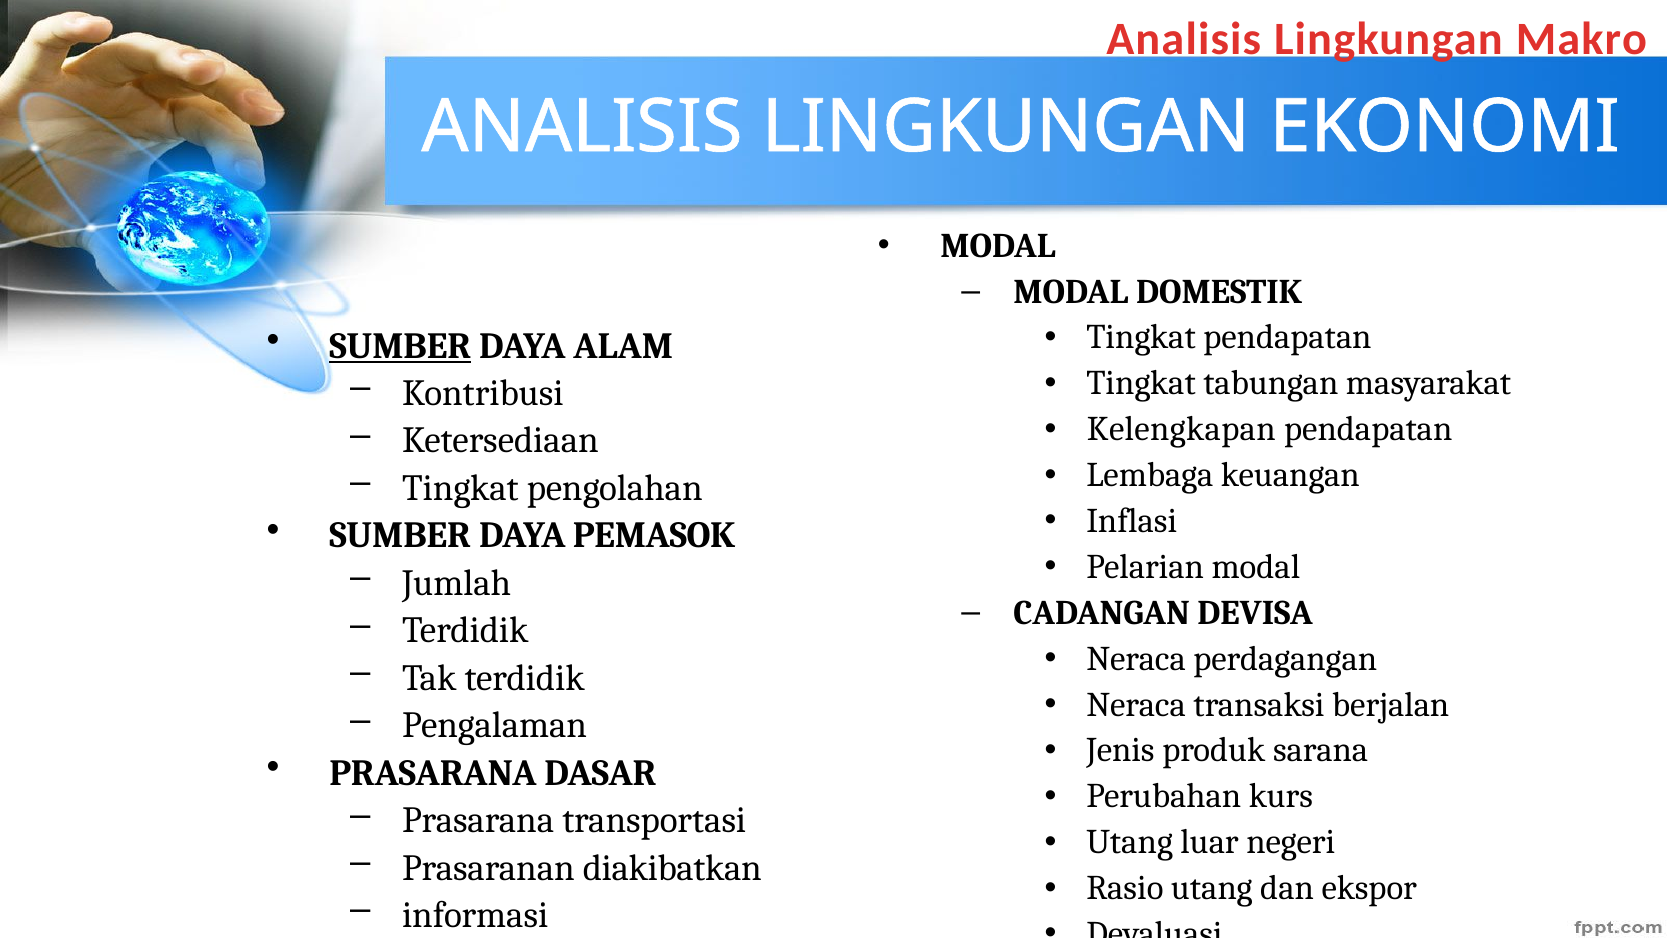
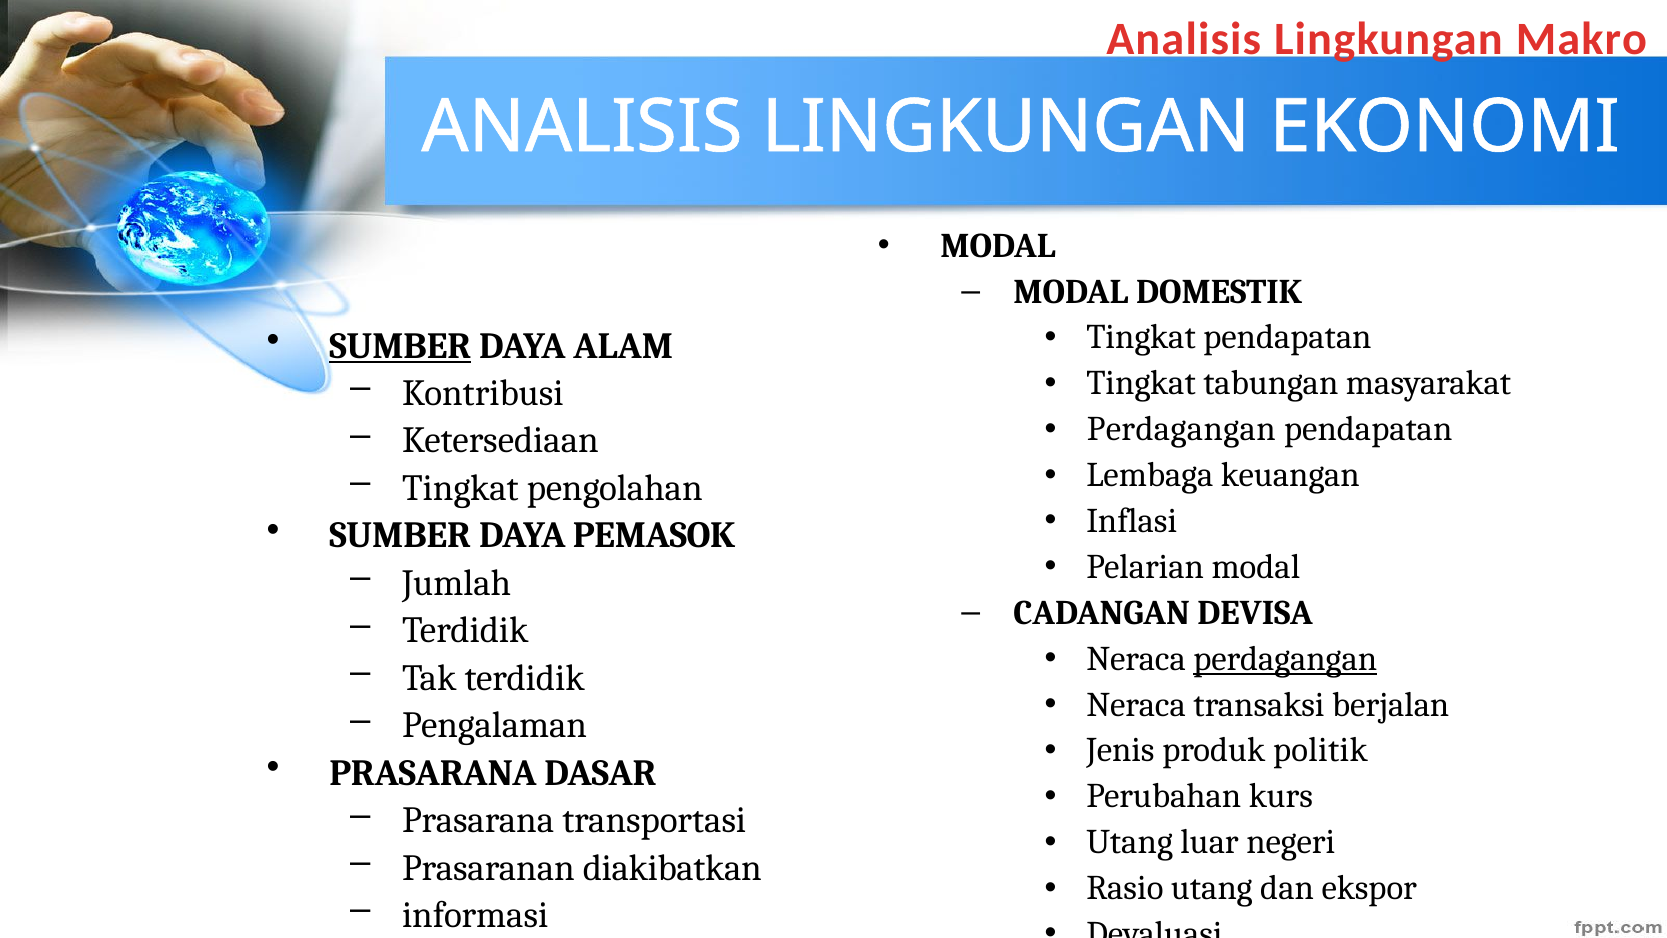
Kelengkapan at (1181, 429): Kelengkapan -> Perdagangan
perdagangan at (1285, 659) underline: none -> present
sarana: sarana -> politik
